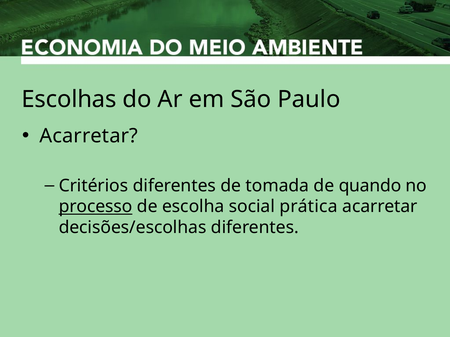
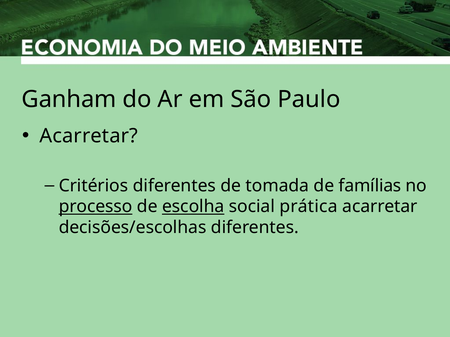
Escolhas: Escolhas -> Ganham
quando: quando -> famílias
escolha underline: none -> present
